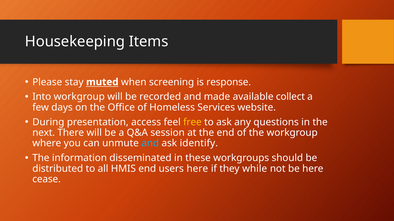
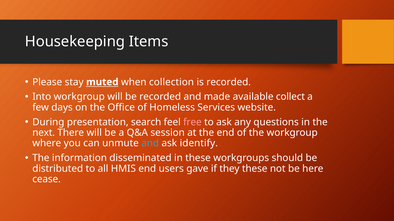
screening: screening -> collection
is response: response -> recorded
access: access -> search
free colour: yellow -> pink
users here: here -> gave
they while: while -> these
